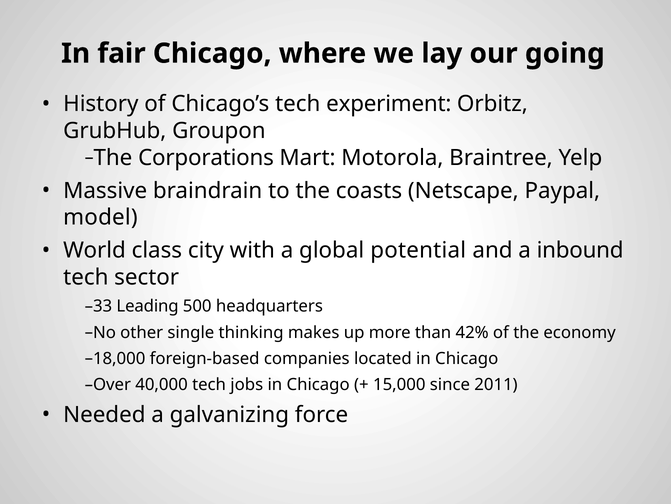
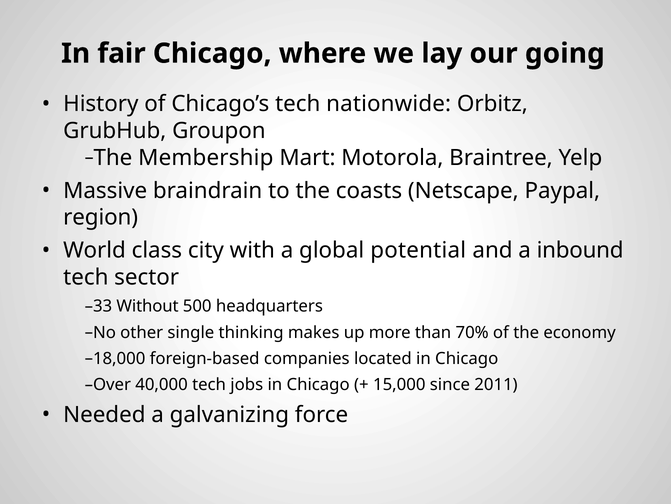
experiment: experiment -> nationwide
Corporations: Corporations -> Membership
model: model -> region
Leading: Leading -> Without
42%: 42% -> 70%
